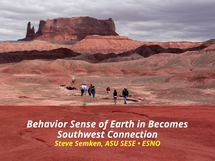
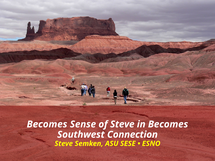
Behavior at (47, 124): Behavior -> Becomes
of Earth: Earth -> Steve
